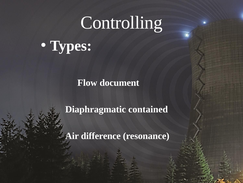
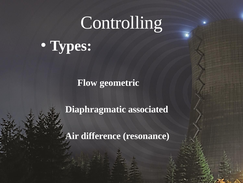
document: document -> geometric
contained: contained -> associated
